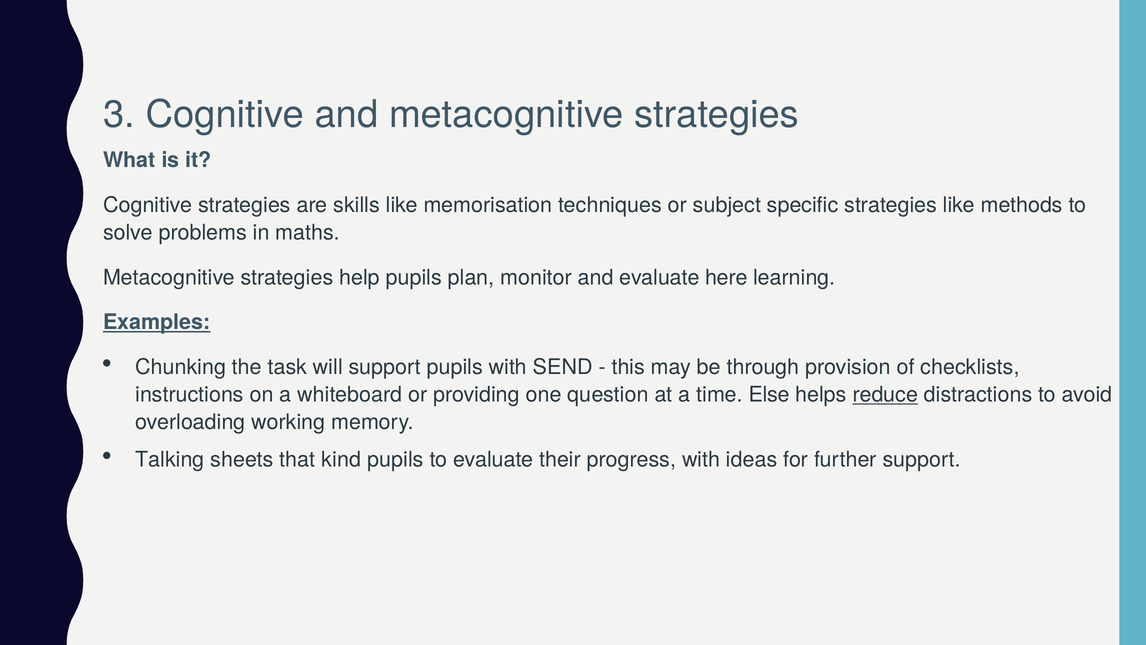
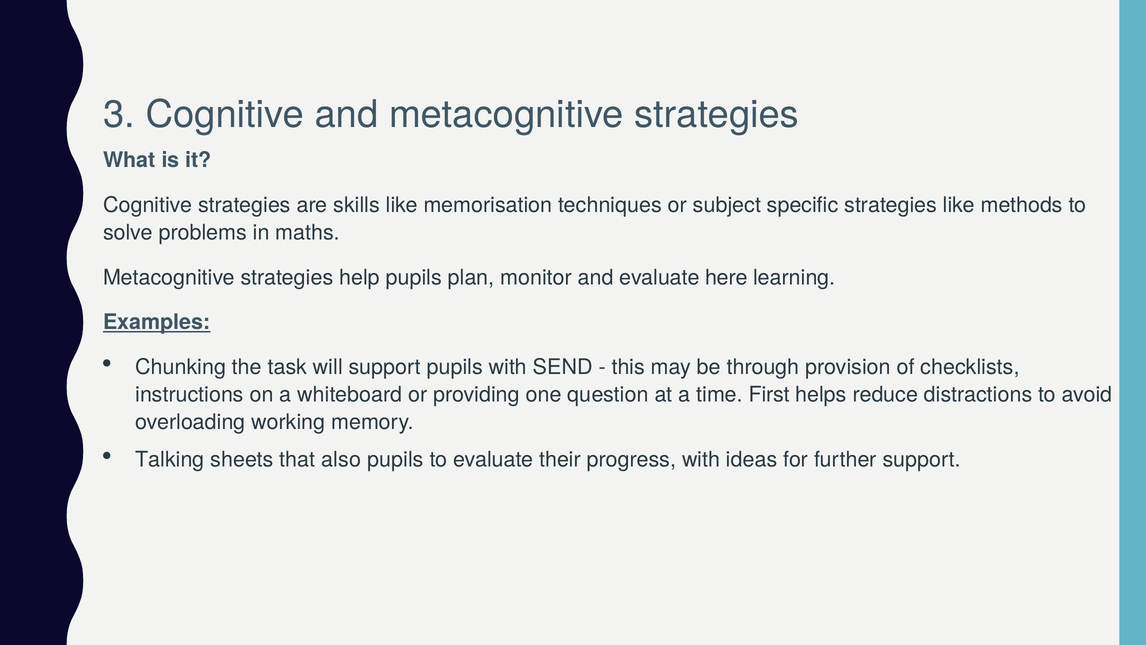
Else: Else -> First
reduce underline: present -> none
kind: kind -> also
